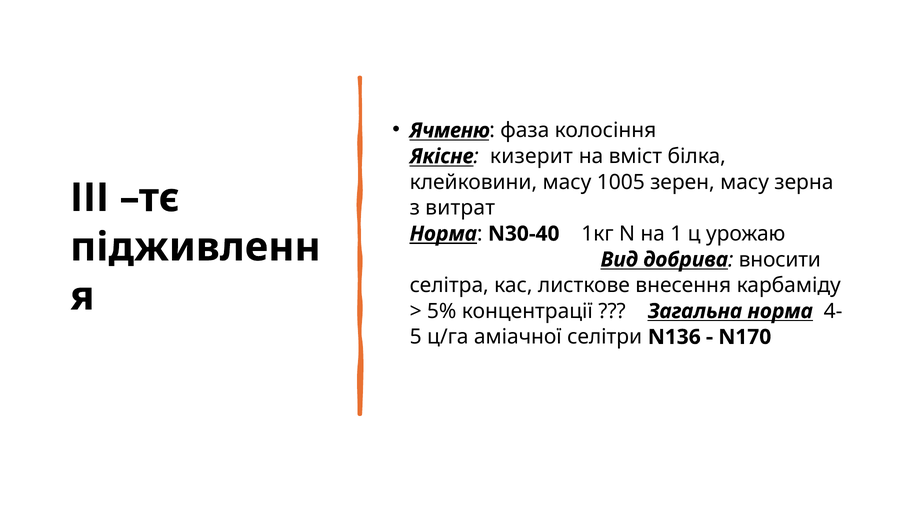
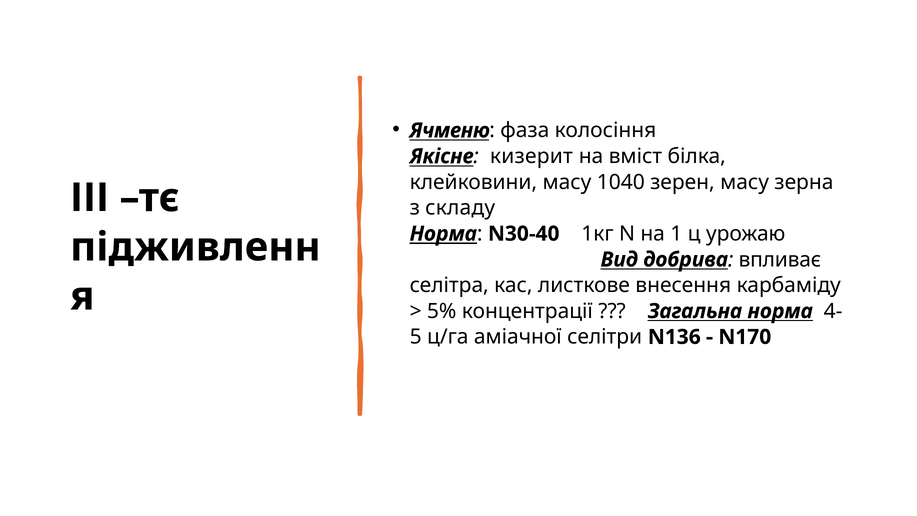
1005: 1005 -> 1040
витрат: витрат -> складу
вносити: вносити -> впливає
